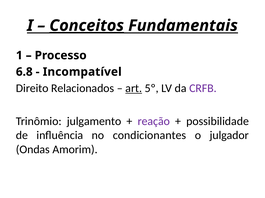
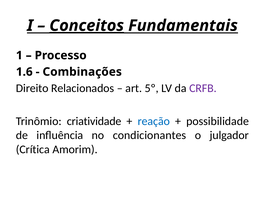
6.8: 6.8 -> 1.6
Incompatível: Incompatível -> Combinações
art underline: present -> none
julgamento: julgamento -> criatividade
reação colour: purple -> blue
Ondas: Ondas -> Crítica
